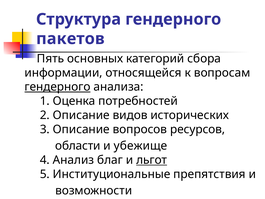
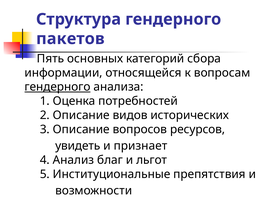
области: области -> увидеть
убежище: убежище -> признает
льгот underline: present -> none
